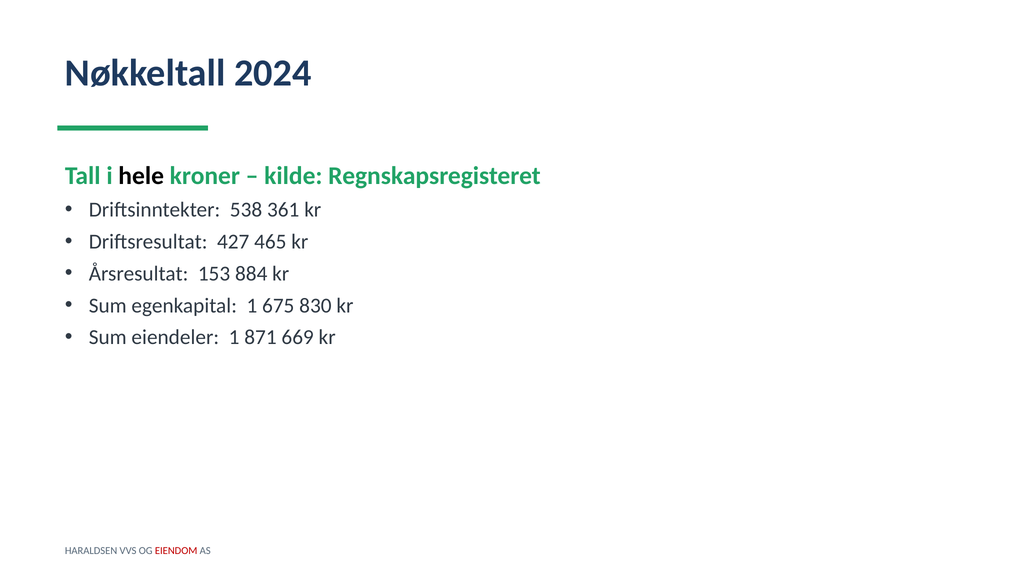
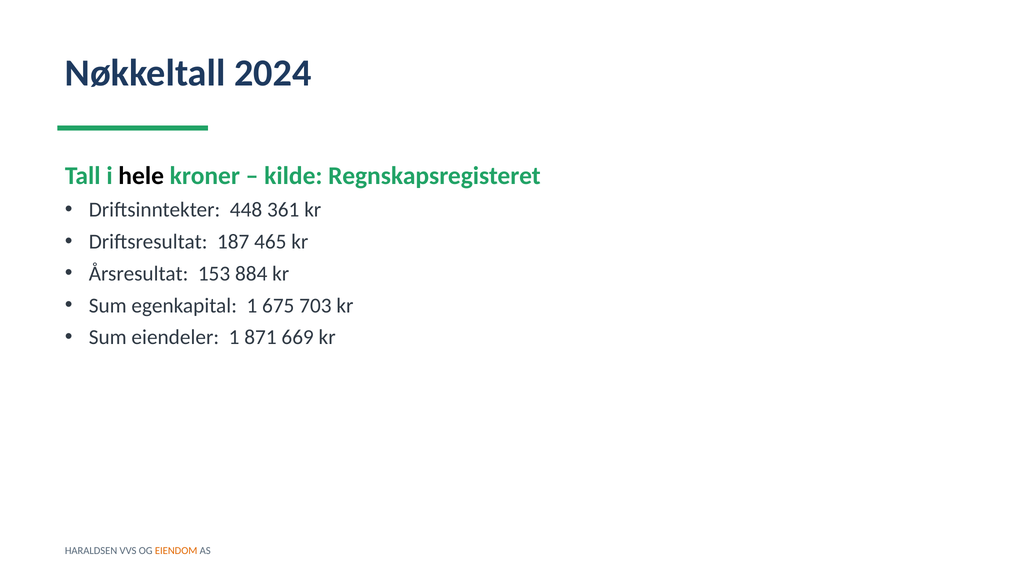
538: 538 -> 448
427: 427 -> 187
830: 830 -> 703
EIENDOM colour: red -> orange
